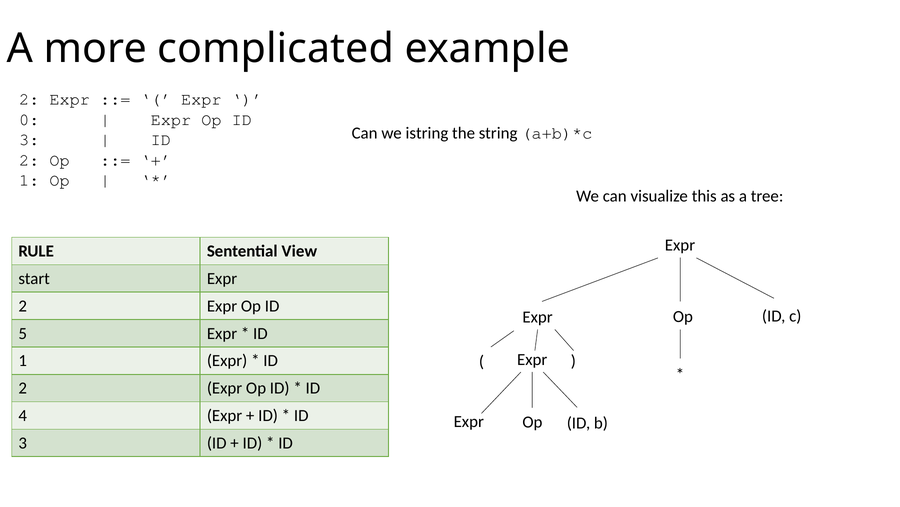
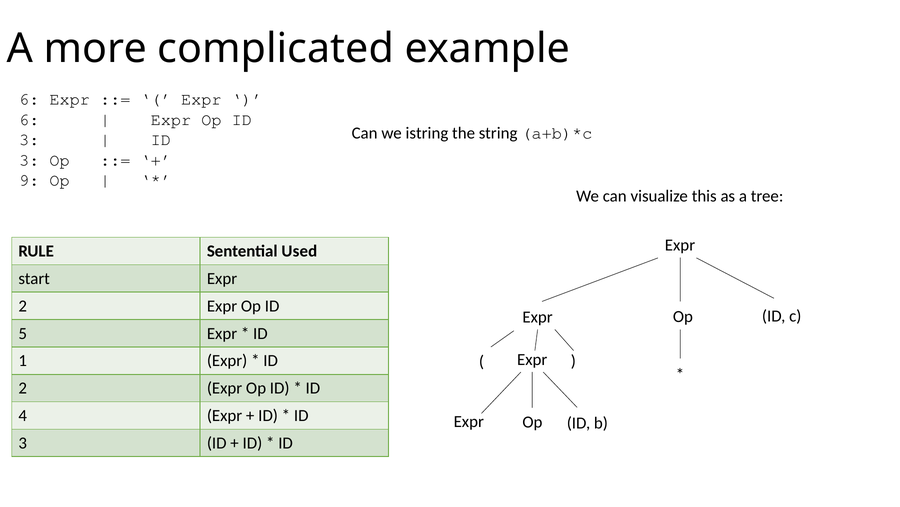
2 at (29, 99): 2 -> 6
0 at (29, 119): 0 -> 6
2 at (29, 160): 2 -> 3
1 at (29, 180): 1 -> 9
View: View -> Used
